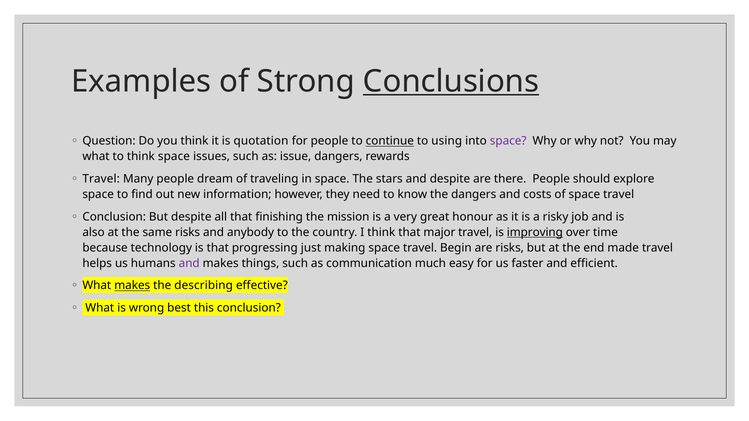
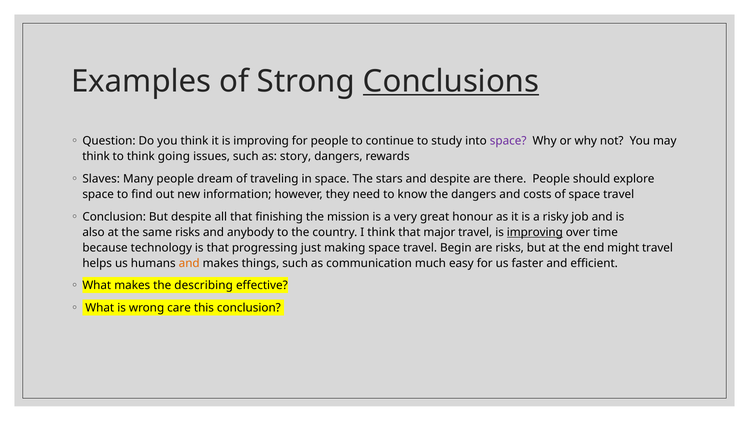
it is quotation: quotation -> improving
continue underline: present -> none
using: using -> study
what at (96, 157): what -> think
think space: space -> going
issue: issue -> story
Travel at (101, 179): Travel -> Slaves
made: made -> might
and at (189, 263) colour: purple -> orange
makes at (132, 286) underline: present -> none
best: best -> care
